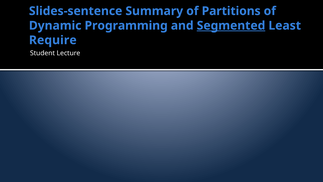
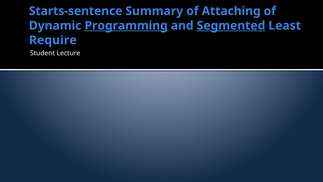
Slides-sentence: Slides-sentence -> Starts-sentence
Partitions: Partitions -> Attaching
Programming underline: none -> present
